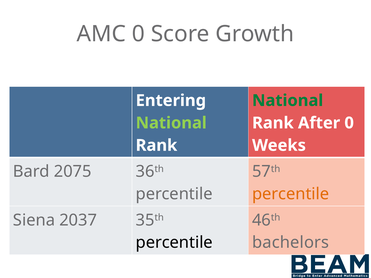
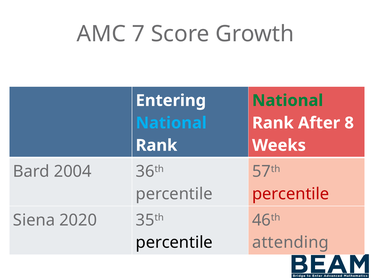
AMC 0: 0 -> 7
National at (171, 123) colour: light green -> light blue
After 0: 0 -> 8
2075: 2075 -> 2004
percentile at (291, 194) colour: orange -> red
2037: 2037 -> 2020
bachelors: bachelors -> attending
